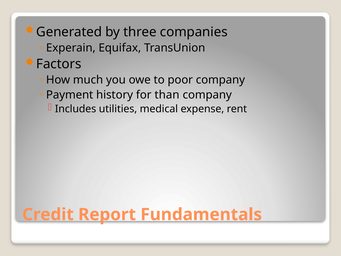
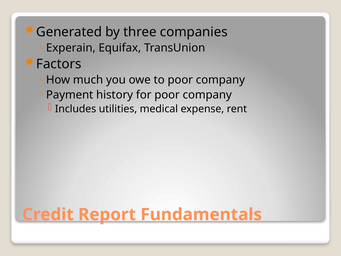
for than: than -> poor
